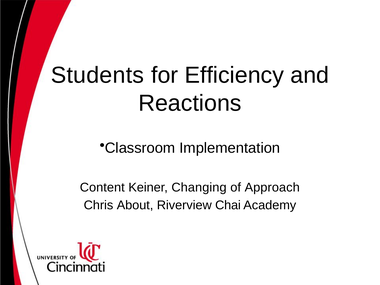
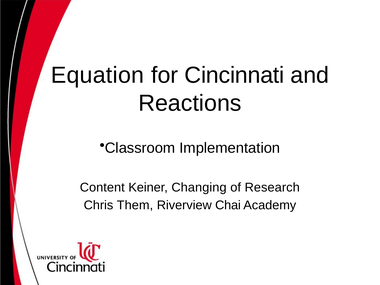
Students: Students -> Equation
Efficiency: Efficiency -> Cincinnati
Approach: Approach -> Research
About: About -> Them
